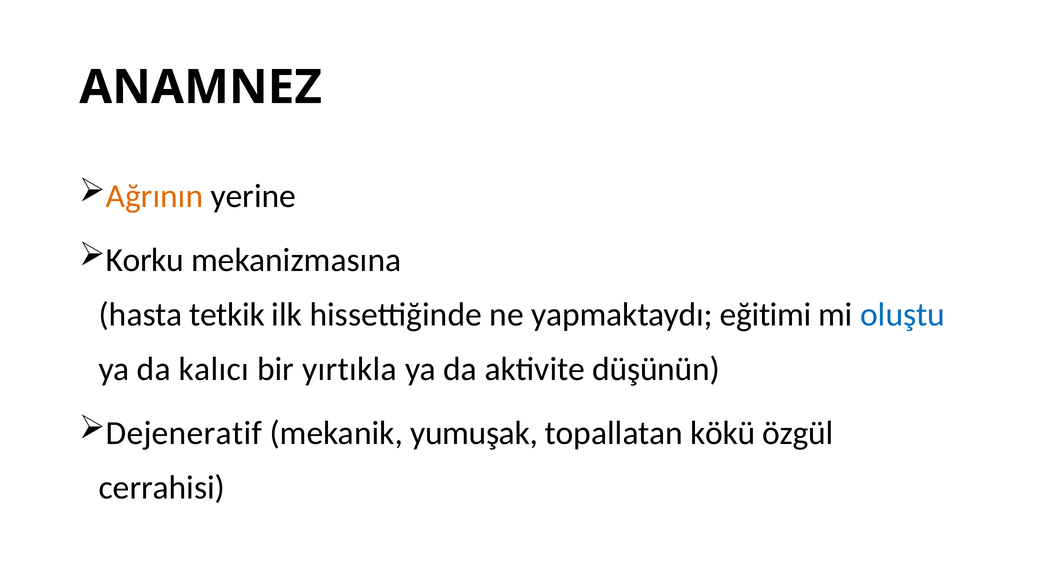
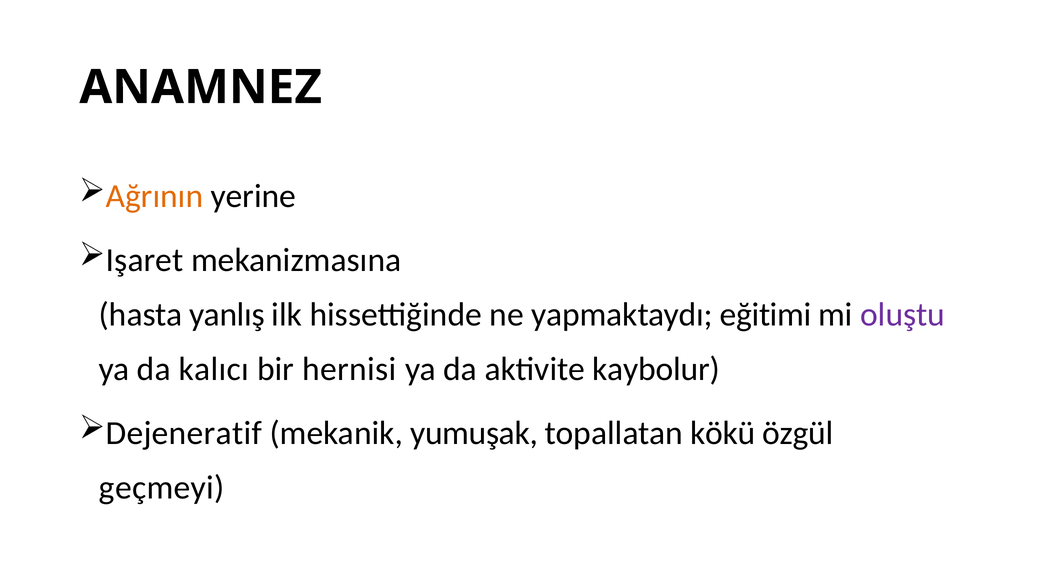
Korku: Korku -> Işaret
tetkik: tetkik -> yanlış
oluştu colour: blue -> purple
yırtıkla: yırtıkla -> hernisi
düşünün: düşünün -> kaybolur
cerrahisi: cerrahisi -> geçmeyi
